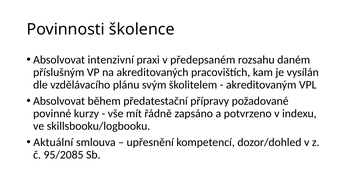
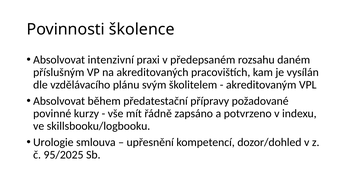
Aktuální: Aktuální -> Urologie
95/2085: 95/2085 -> 95/2025
